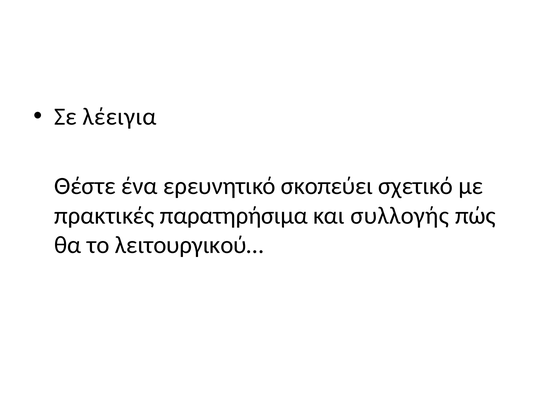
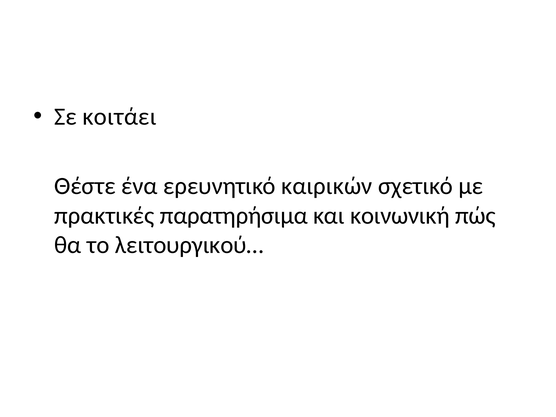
λέειγια: λέειγια -> κοιτάει
σκοπεύει: σκοπεύει -> καιρικών
συλλογής: συλλογής -> κοινωνική
